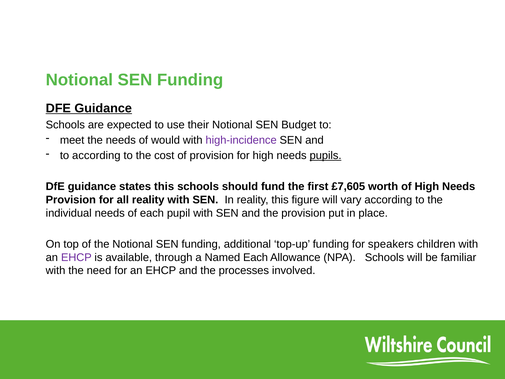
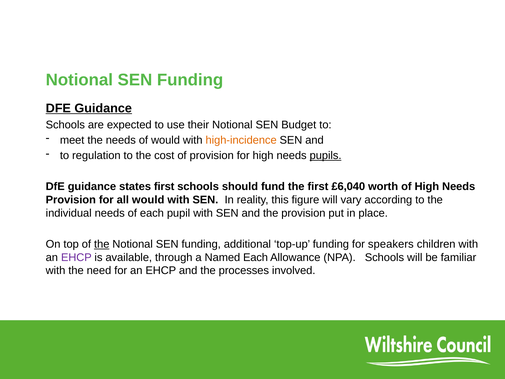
high-incidence colour: purple -> orange
to according: according -> regulation
states this: this -> first
£7,605: £7,605 -> £6,040
all reality: reality -> would
the at (102, 244) underline: none -> present
